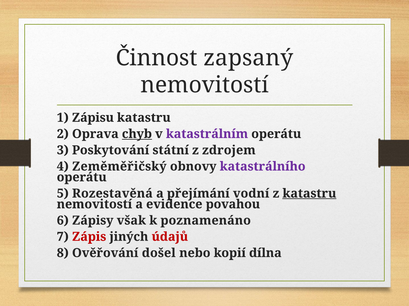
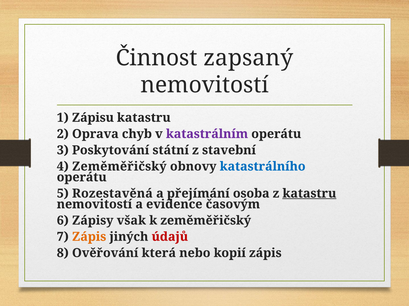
chyb underline: present -> none
zdrojem: zdrojem -> stavební
katastrálního colour: purple -> blue
vodní: vodní -> osoba
povahou: povahou -> časovým
k poznamenáno: poznamenáno -> zeměměřičský
Zápis at (89, 237) colour: red -> orange
došel: došel -> která
kopií dílna: dílna -> zápis
